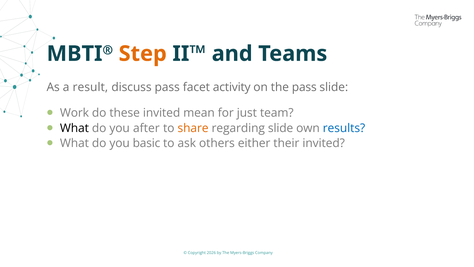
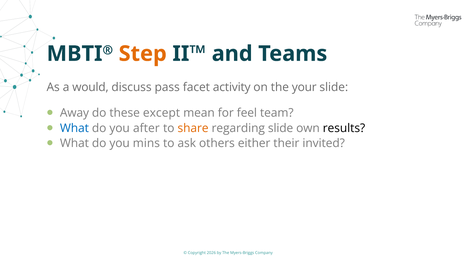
result: result -> would
the pass: pass -> your
Work: Work -> Away
these invited: invited -> except
just: just -> feel
What at (74, 128) colour: black -> blue
results colour: blue -> black
basic: basic -> mins
